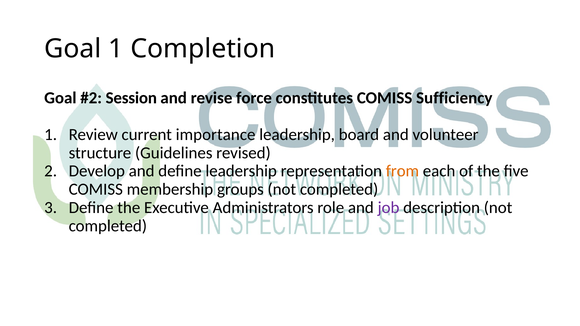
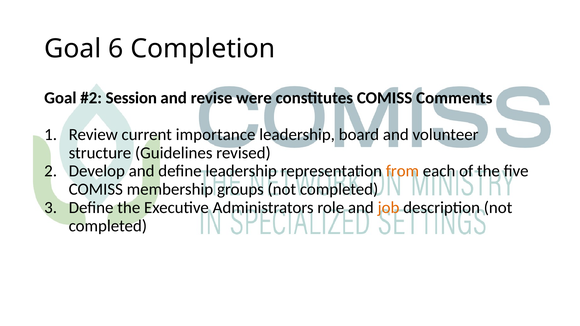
Goal 1: 1 -> 6
force: force -> were
Sufficiency: Sufficiency -> Comments
job colour: purple -> orange
